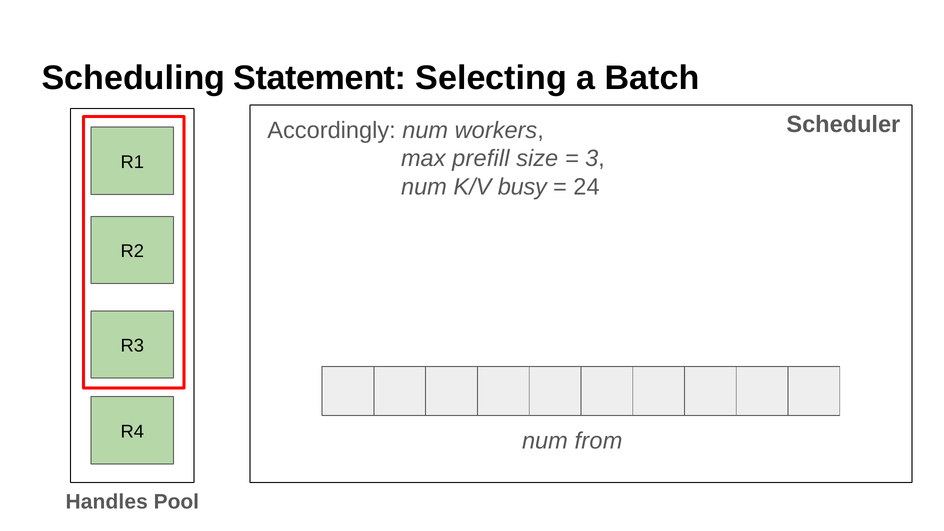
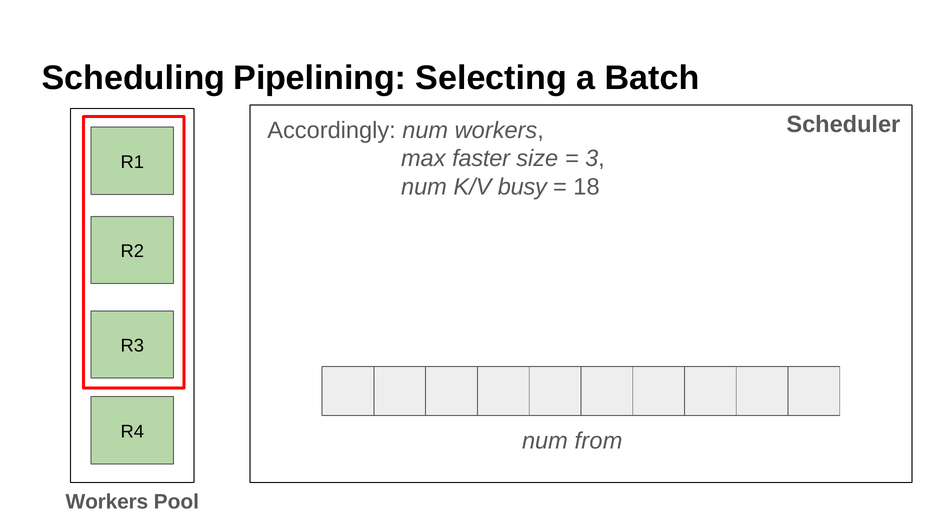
Statement: Statement -> Pipelining
prefill: prefill -> faster
24: 24 -> 18
Handles at (107, 502): Handles -> Workers
